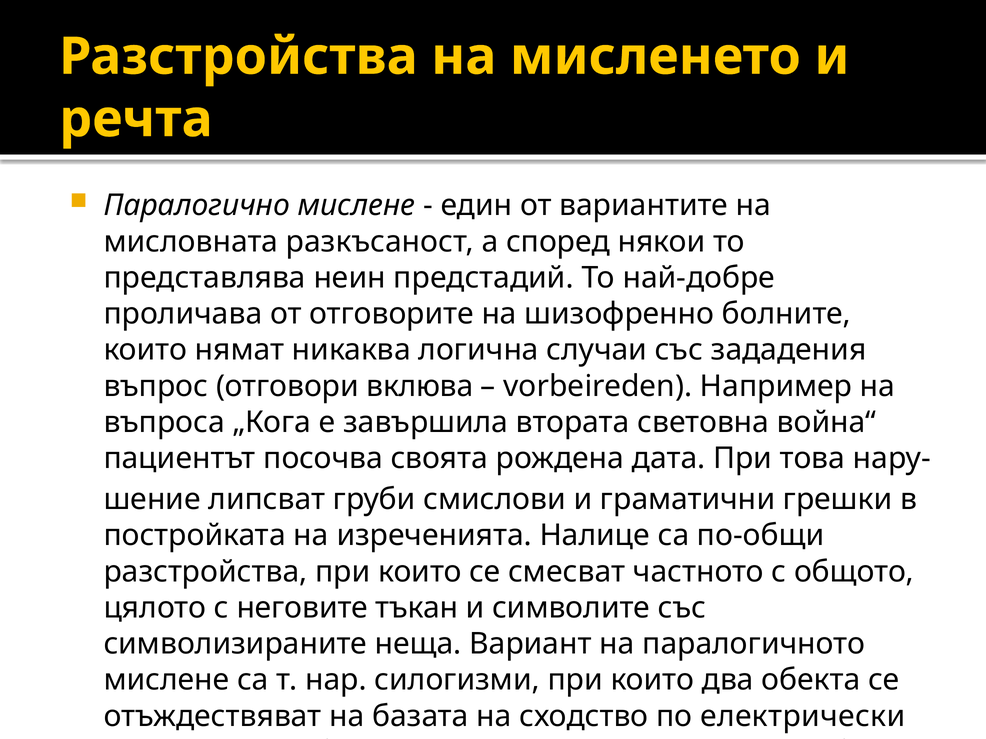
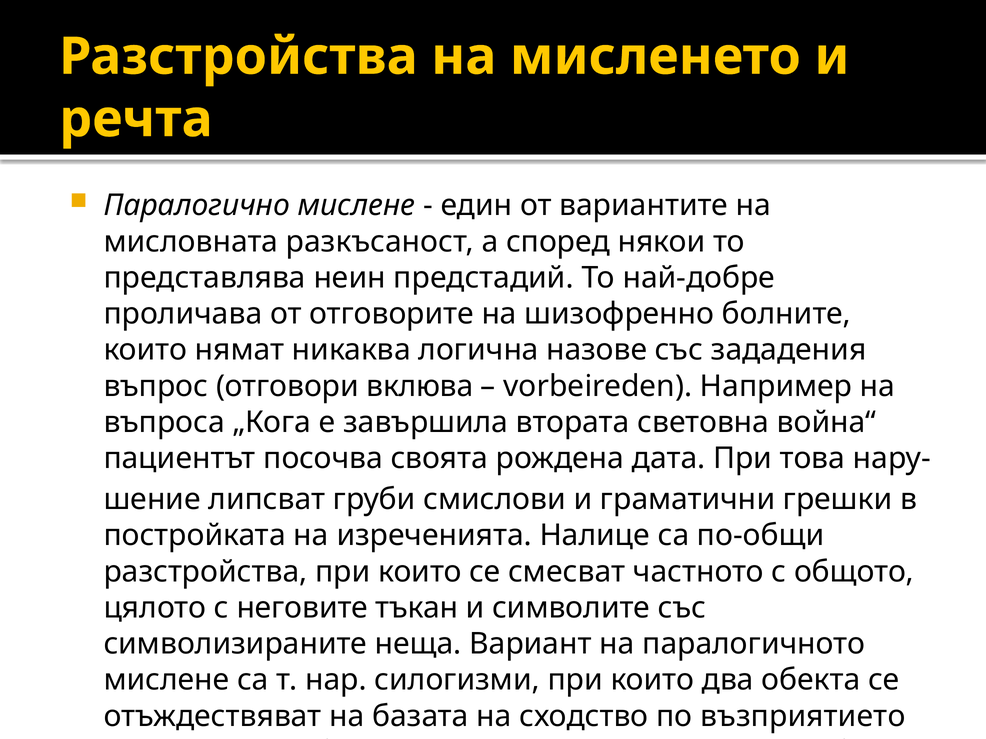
случаи: случаи -> назове
електрически: електрически -> възприятието
